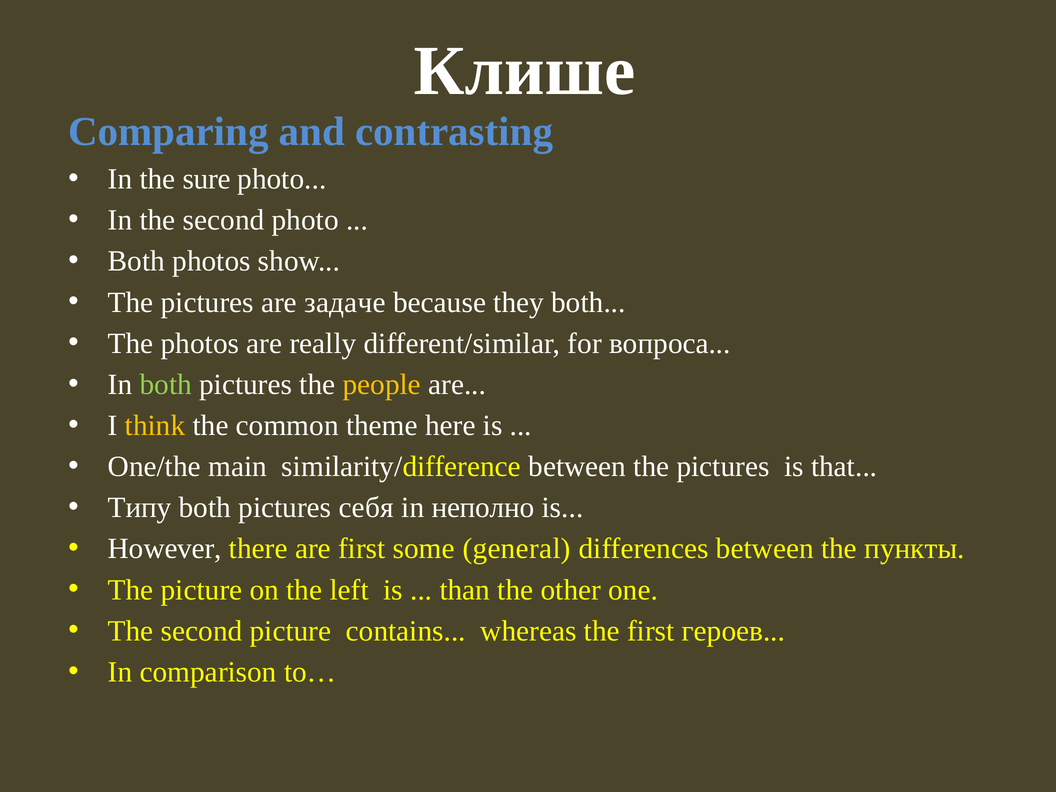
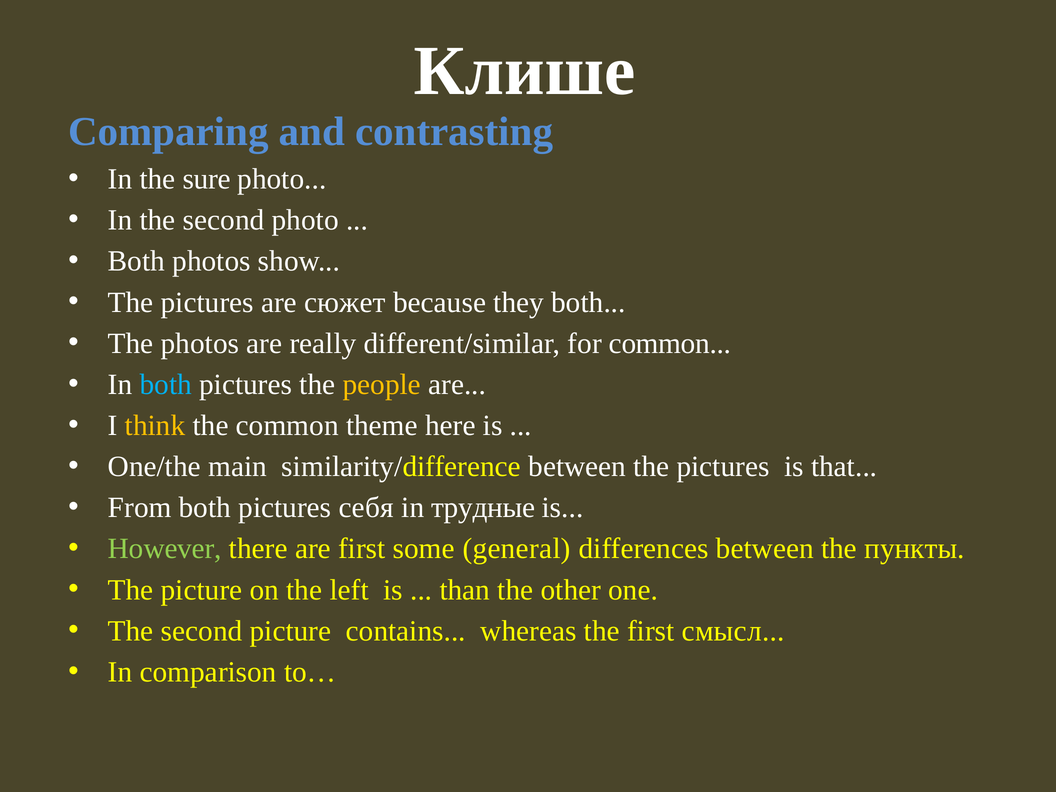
задаче: задаче -> сюжет
for вопроса: вопроса -> common
both at (166, 384) colour: light green -> light blue
Типу: Типу -> From
неполно: неполно -> трудные
However colour: white -> light green
героев: героев -> смысл
